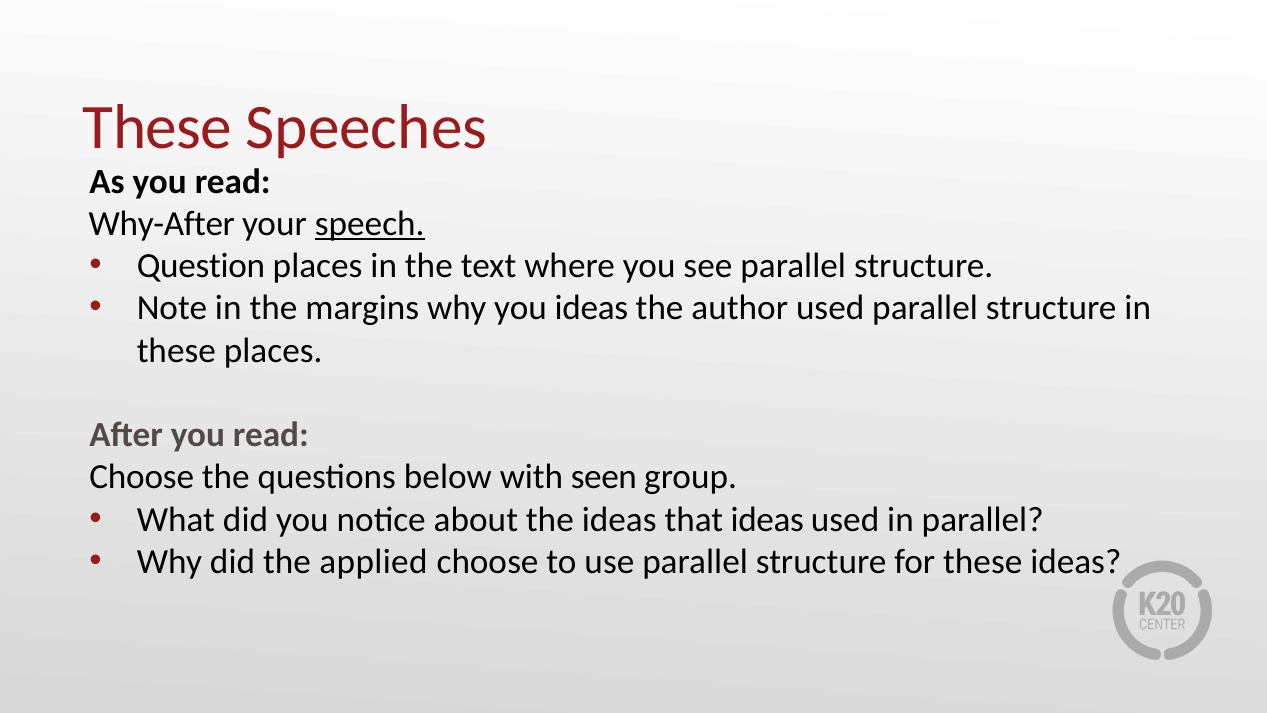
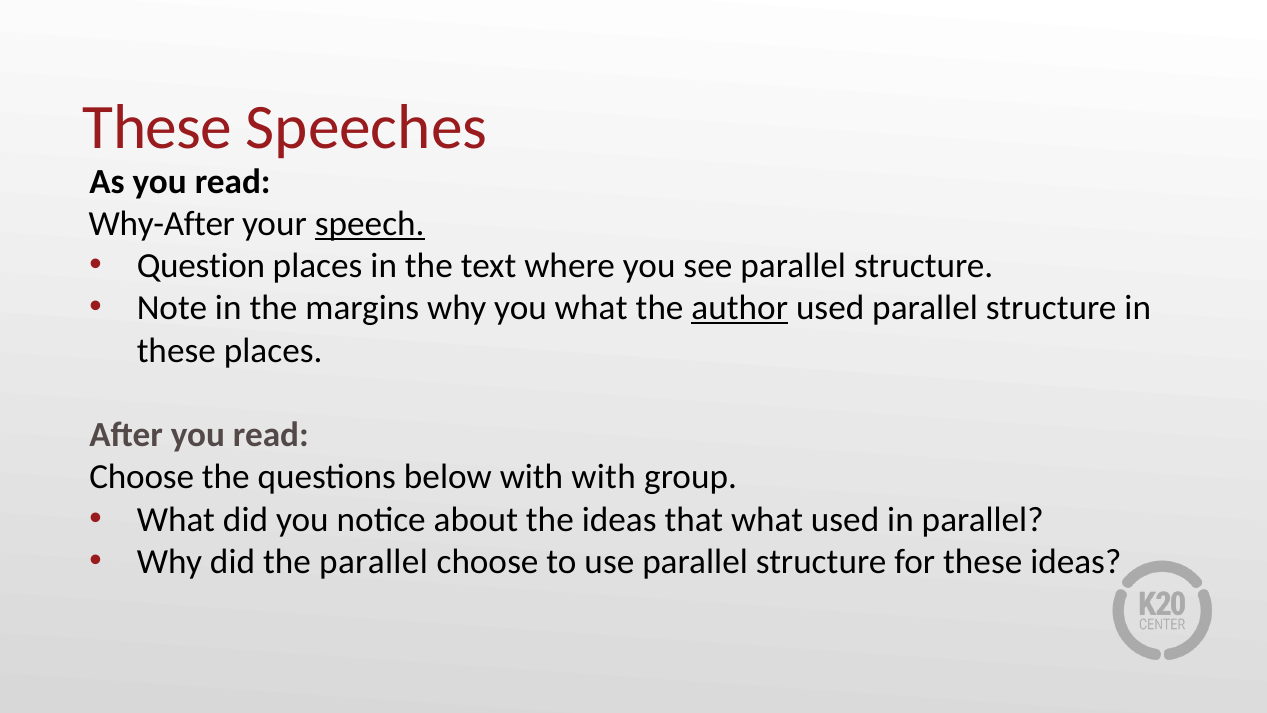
you ideas: ideas -> what
author underline: none -> present
with seen: seen -> with
that ideas: ideas -> what
the applied: applied -> parallel
